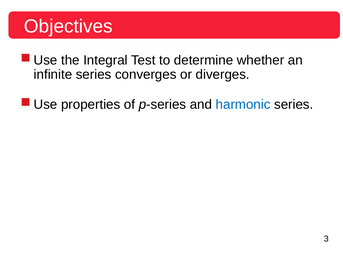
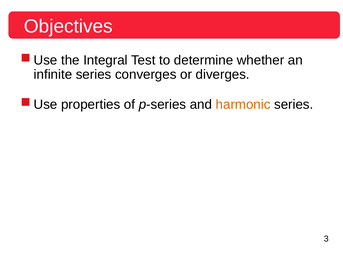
harmonic colour: blue -> orange
